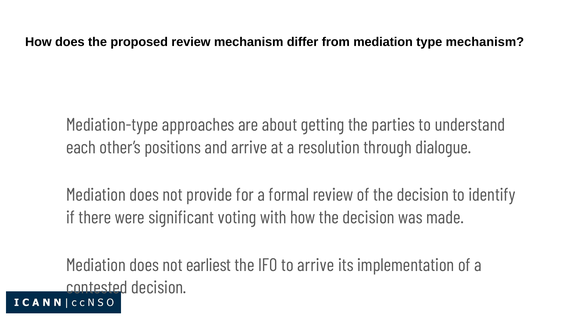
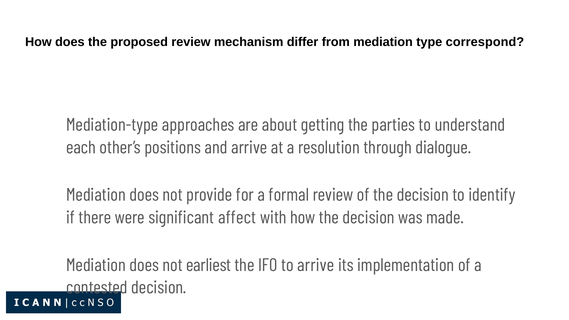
type mechanism: mechanism -> correspond
voting: voting -> affect
